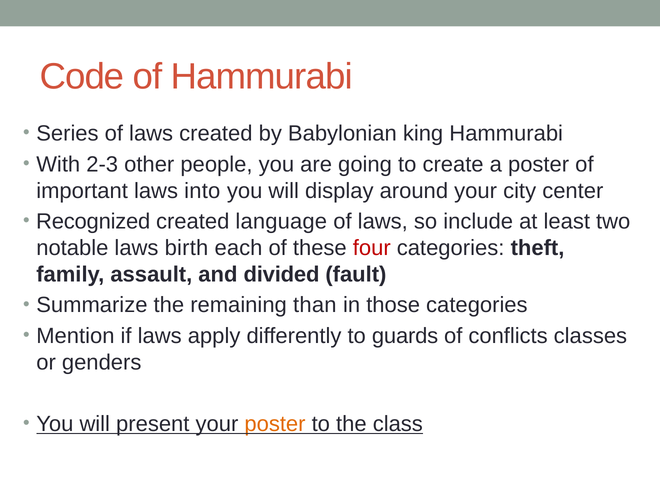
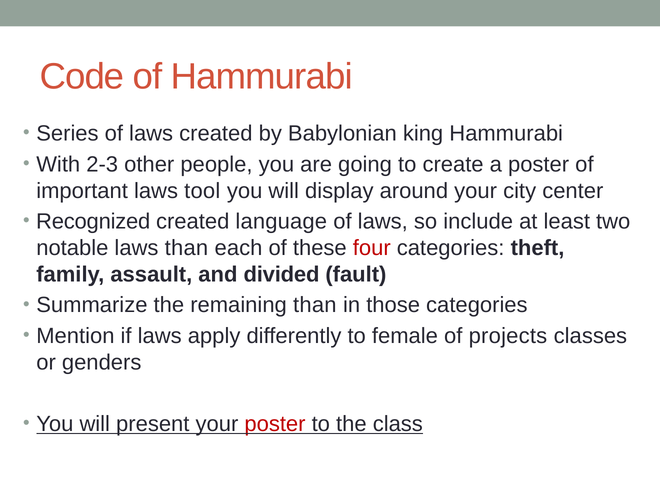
into: into -> tool
laws birth: birth -> than
guards: guards -> female
conflicts: conflicts -> projects
poster at (275, 424) colour: orange -> red
